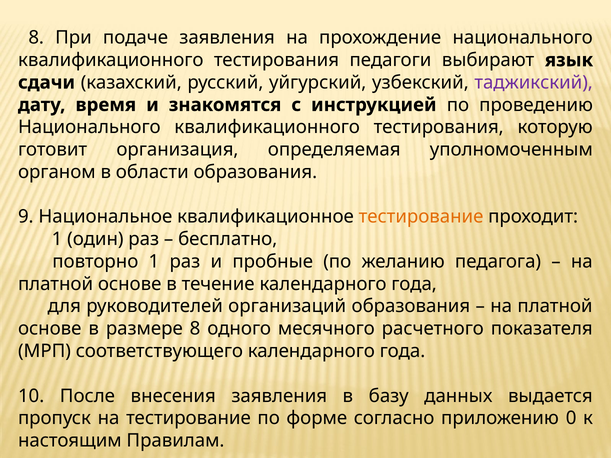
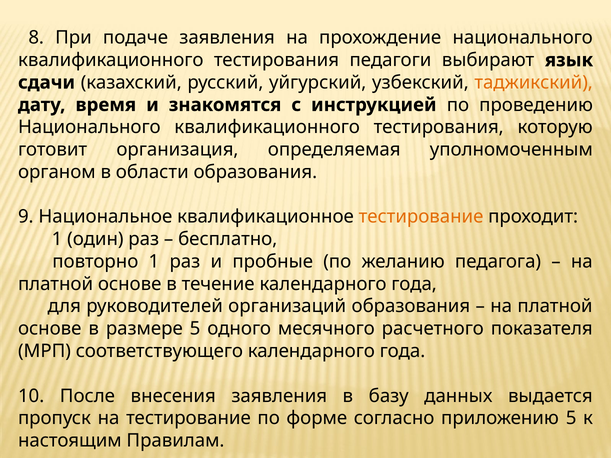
таджикский colour: purple -> orange
размере 8: 8 -> 5
приложению 0: 0 -> 5
